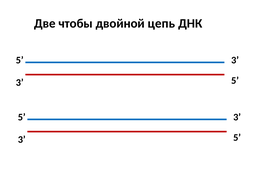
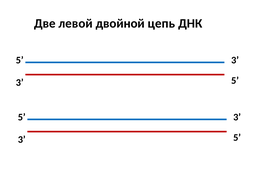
чтобы: чтобы -> левой
